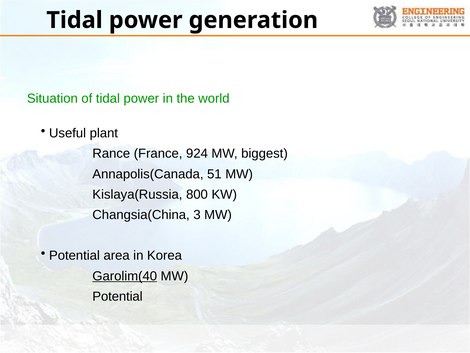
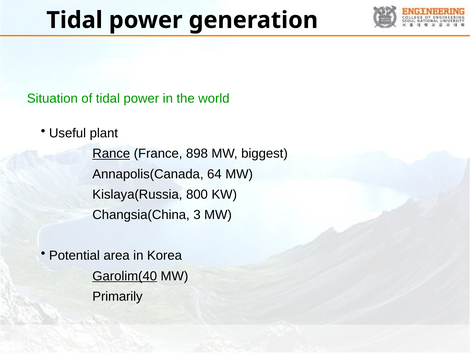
Rance underline: none -> present
924: 924 -> 898
51: 51 -> 64
Potential at (117, 296): Potential -> Primarily
